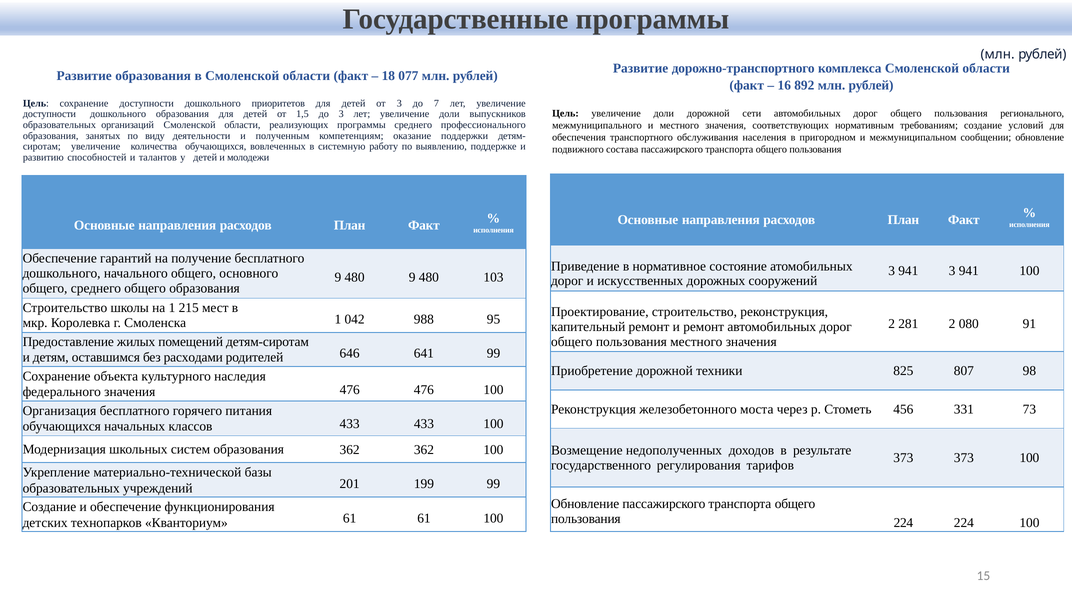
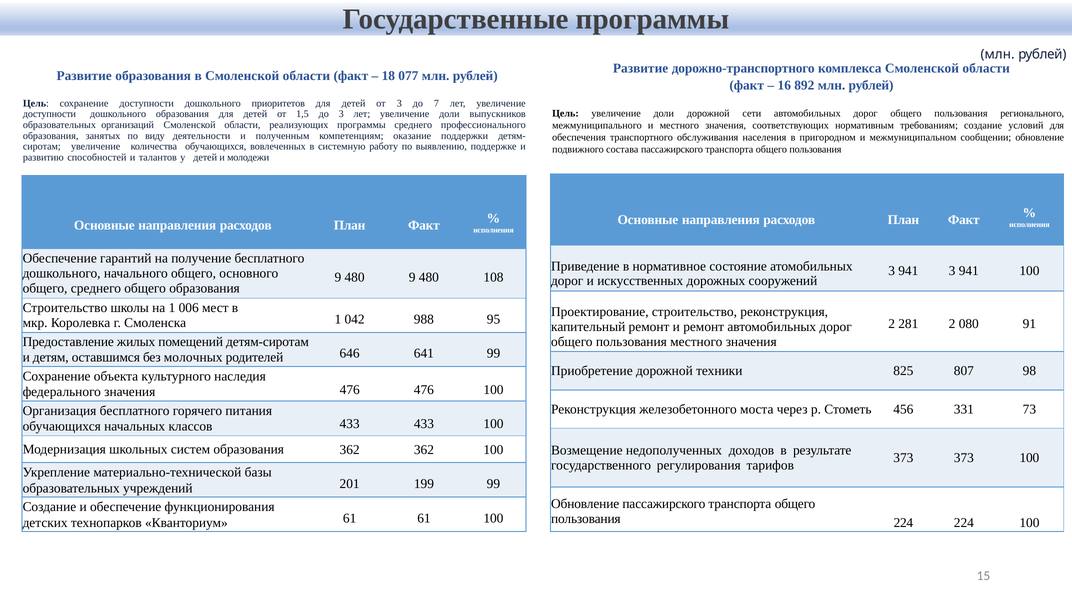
103: 103 -> 108
215: 215 -> 006
расходами: расходами -> молочных
